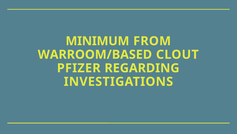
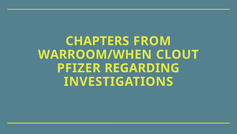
MINIMUM: MINIMUM -> CHAPTERS
WARROOM/BASED: WARROOM/BASED -> WARROOM/WHEN
